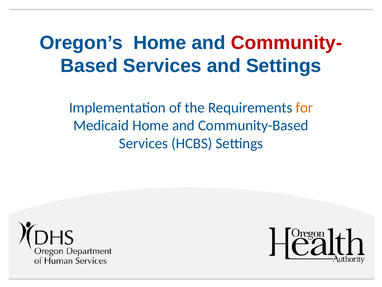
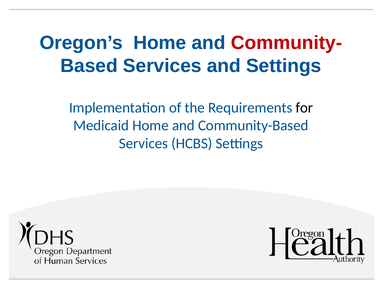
for colour: orange -> black
